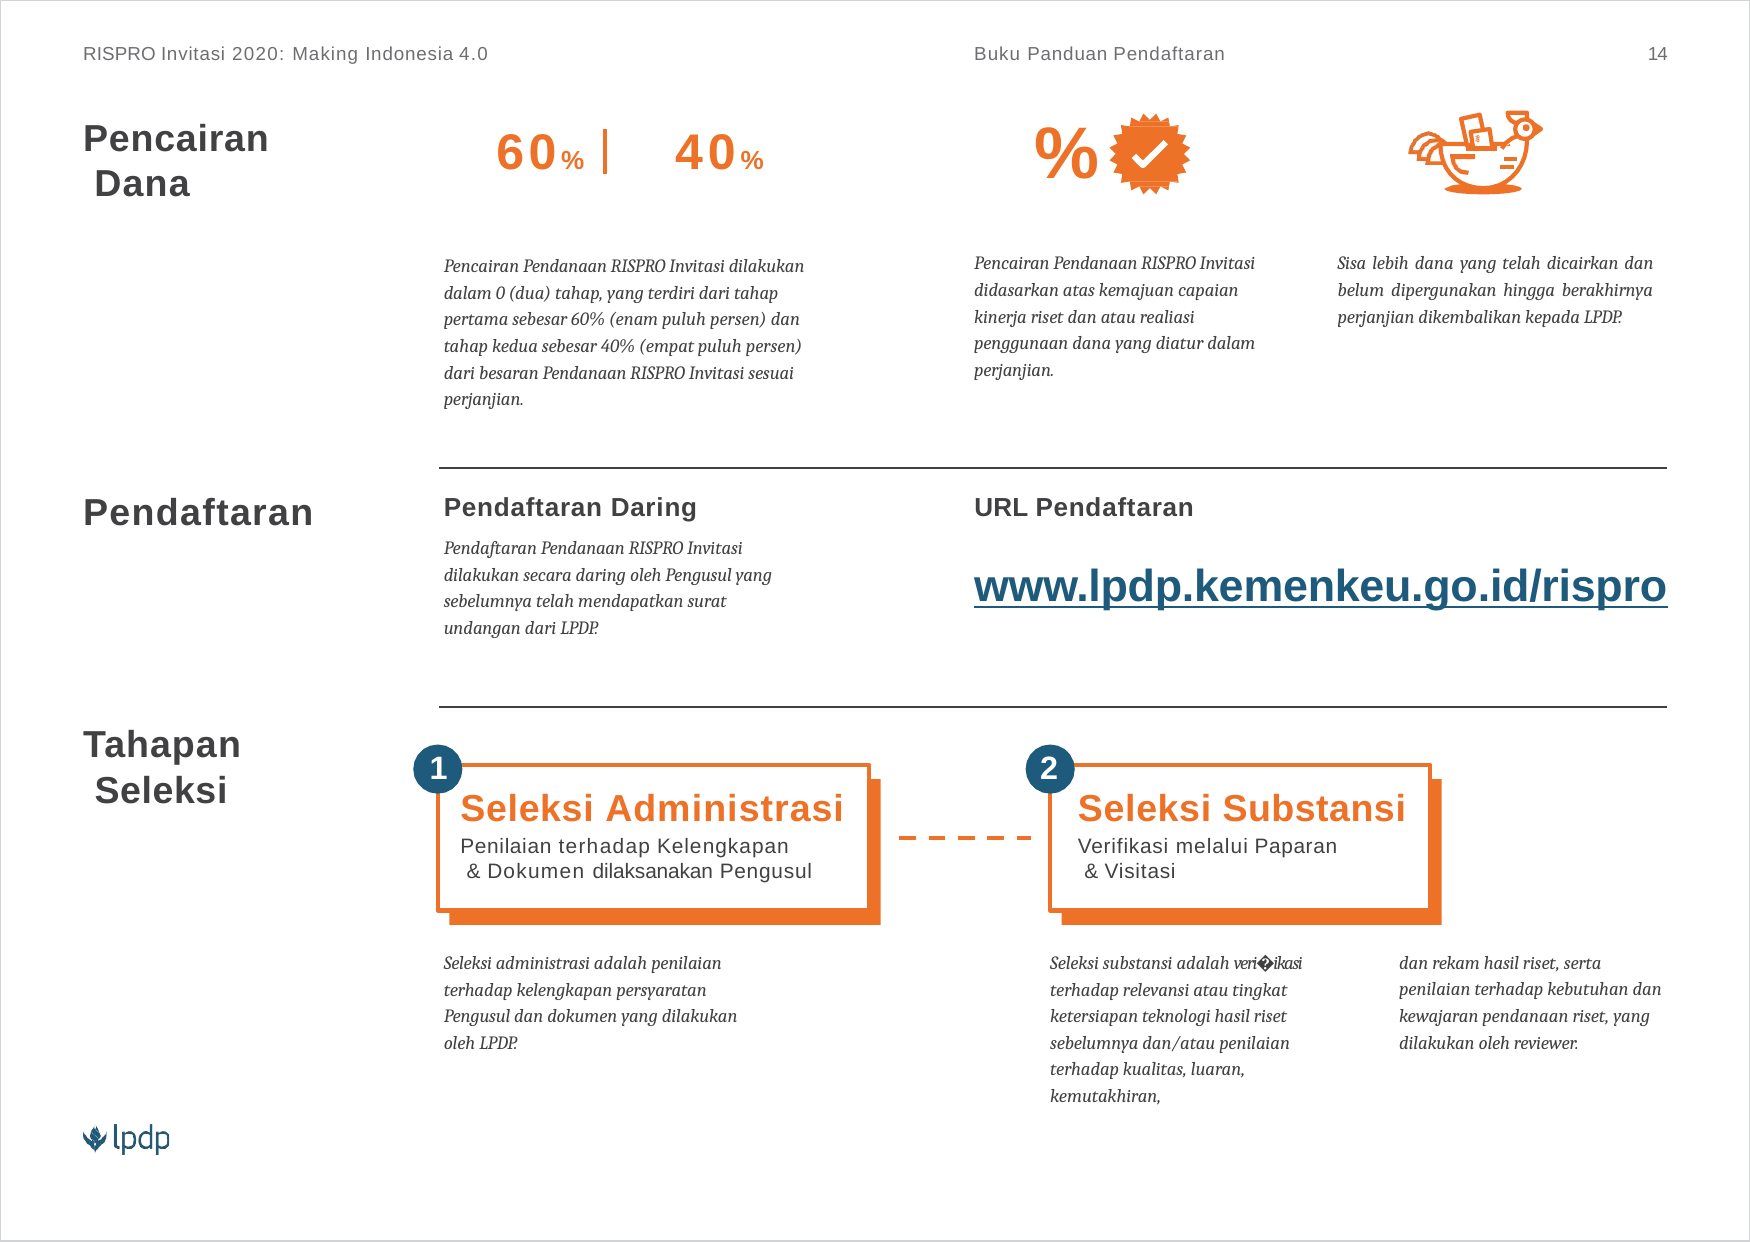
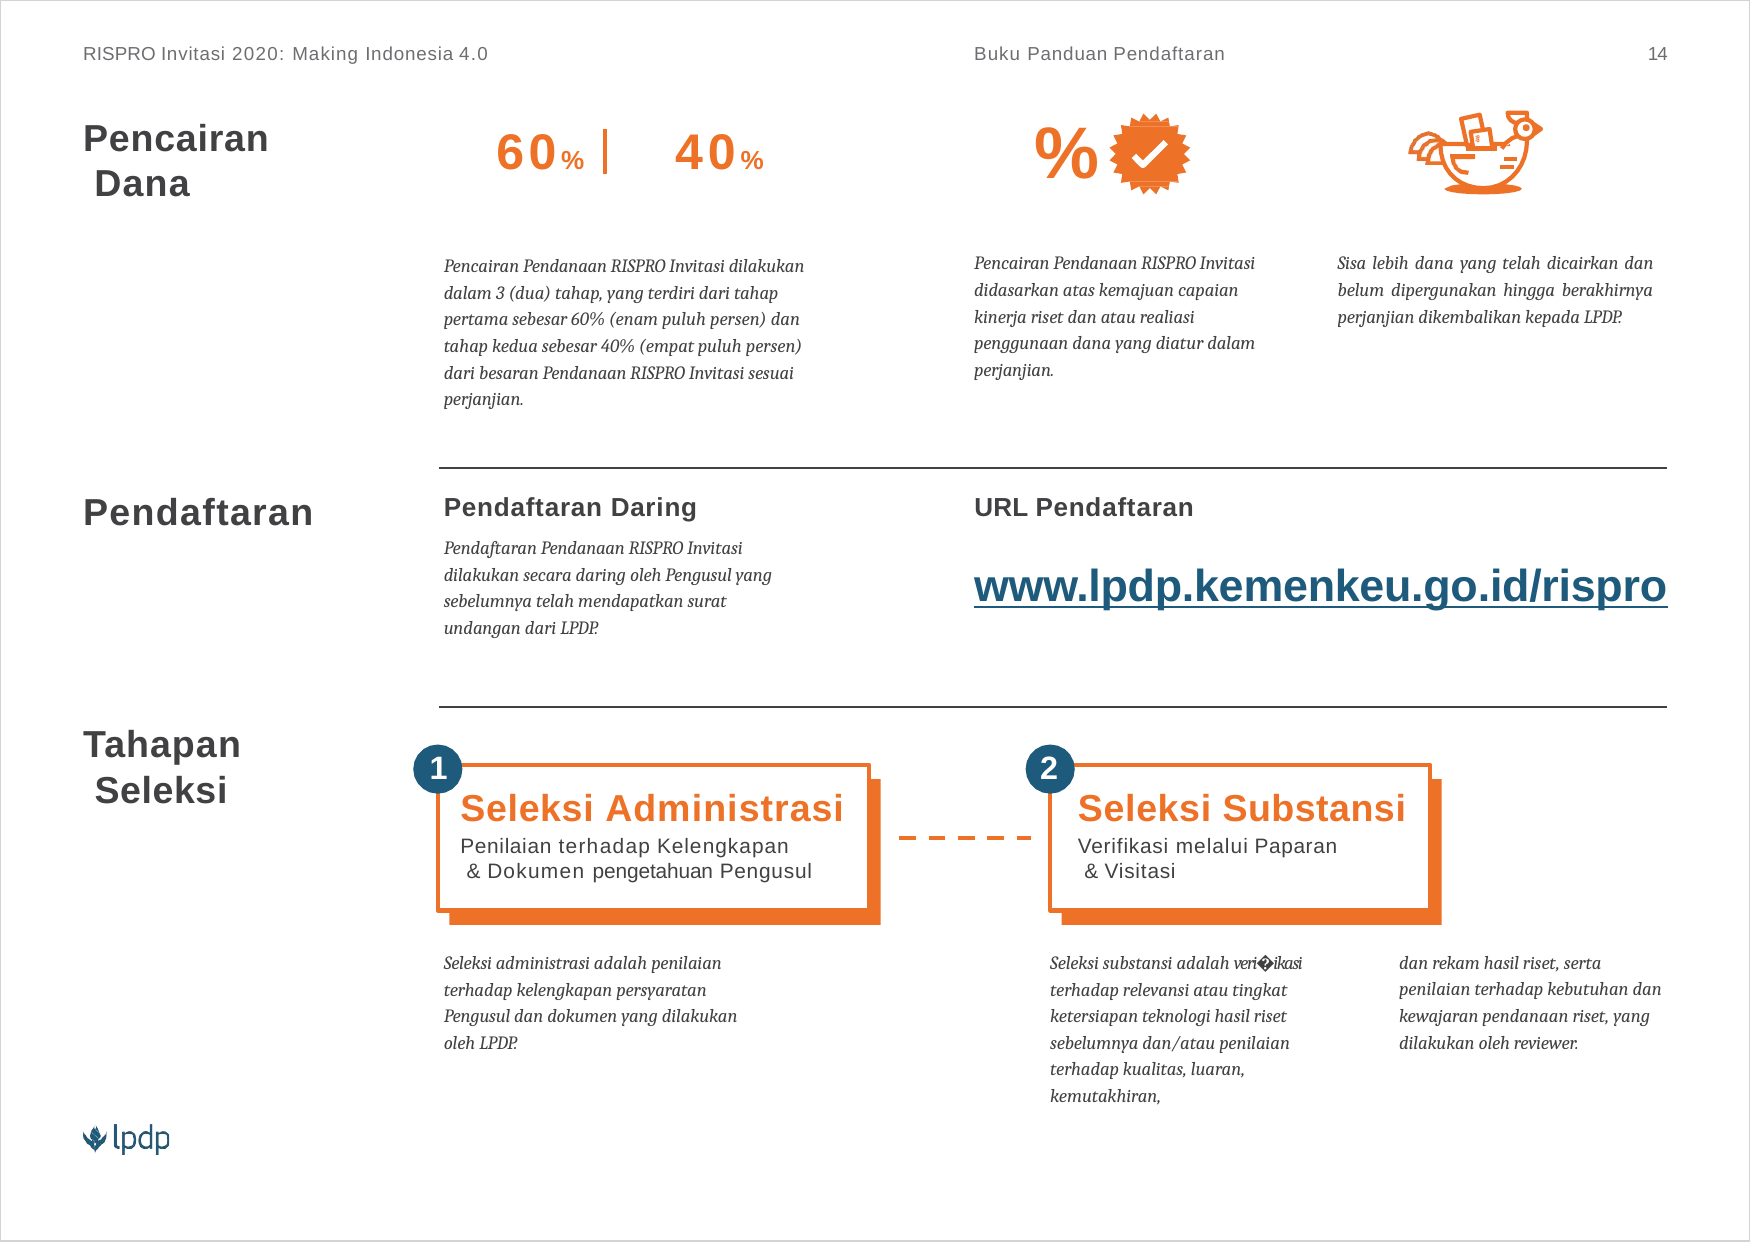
0: 0 -> 3
dilaksanakan: dilaksanakan -> pengetahuan
